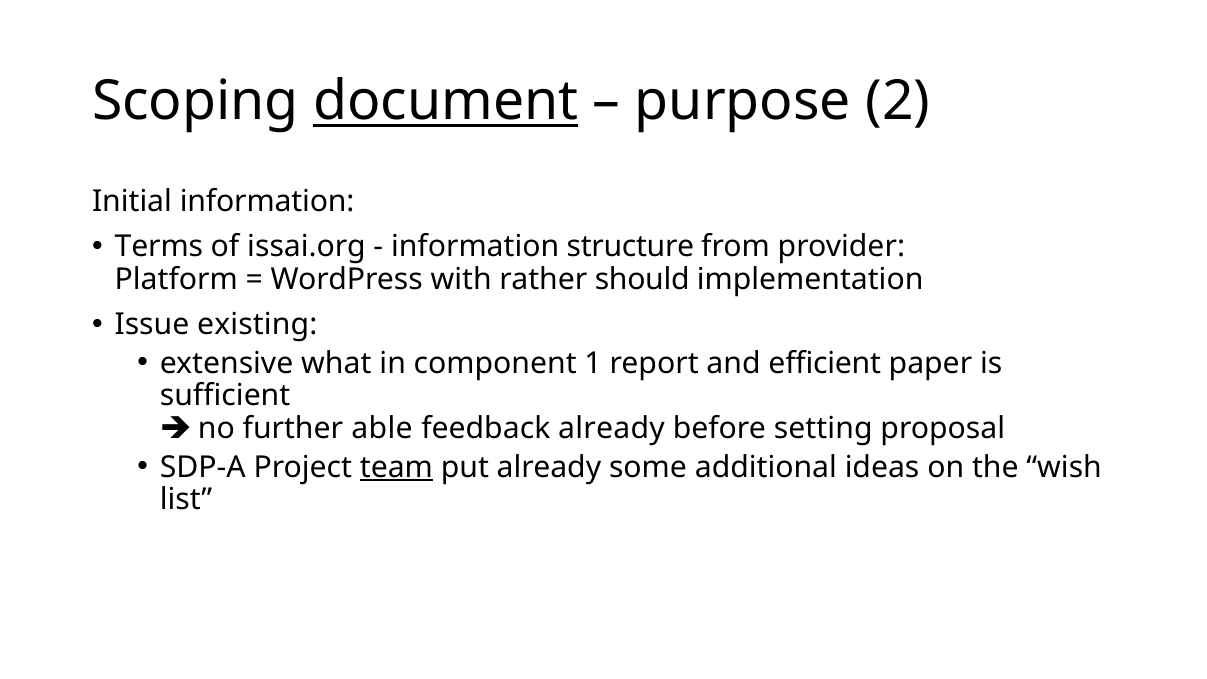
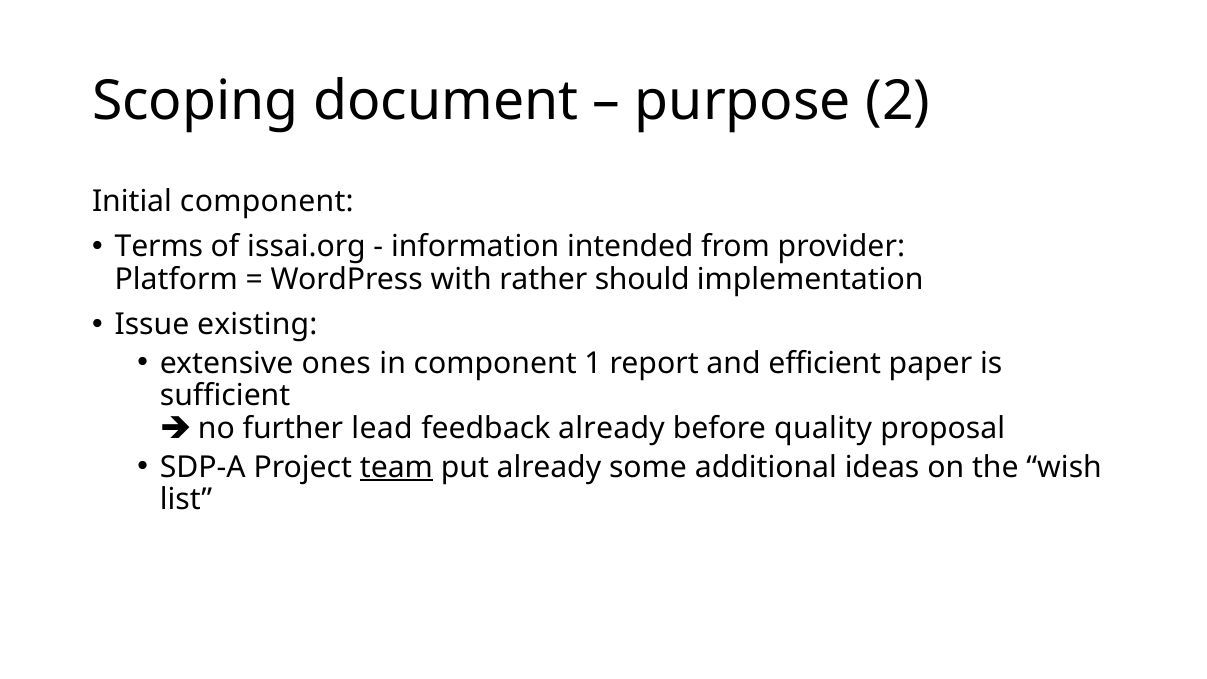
document underline: present -> none
Initial information: information -> component
structure: structure -> intended
what: what -> ones
able: able -> lead
setting: setting -> quality
